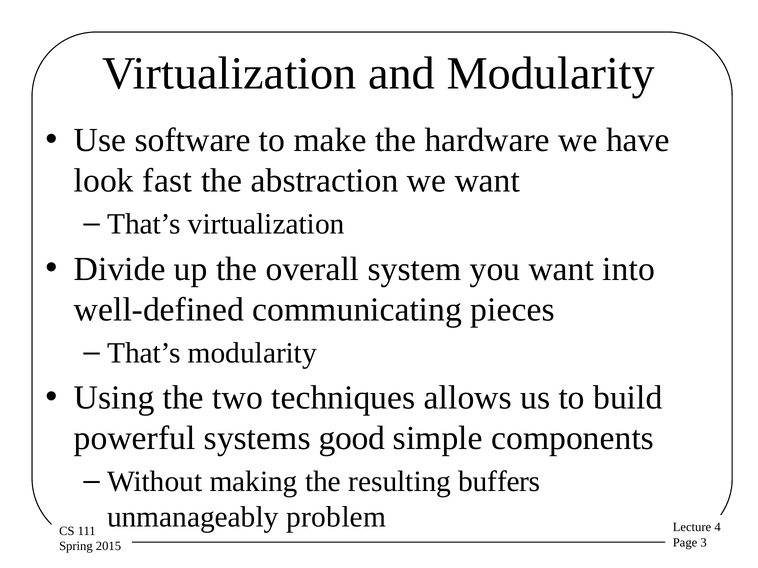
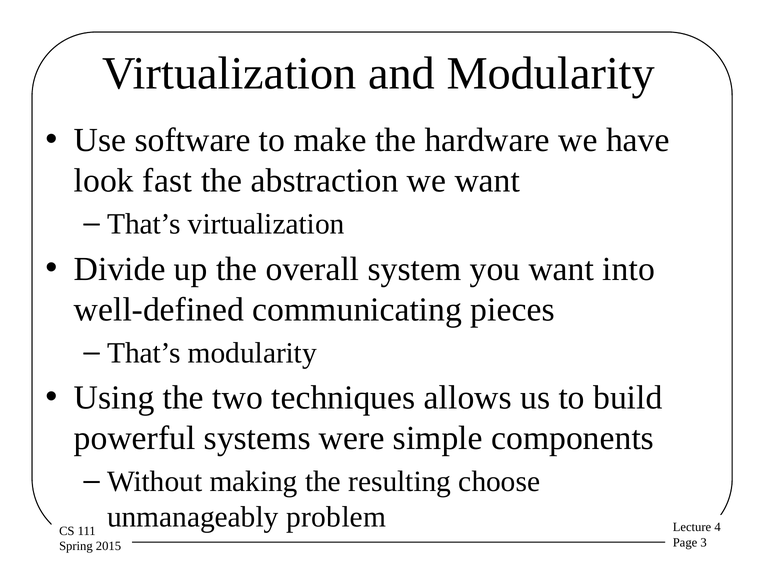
good: good -> were
buffers: buffers -> choose
